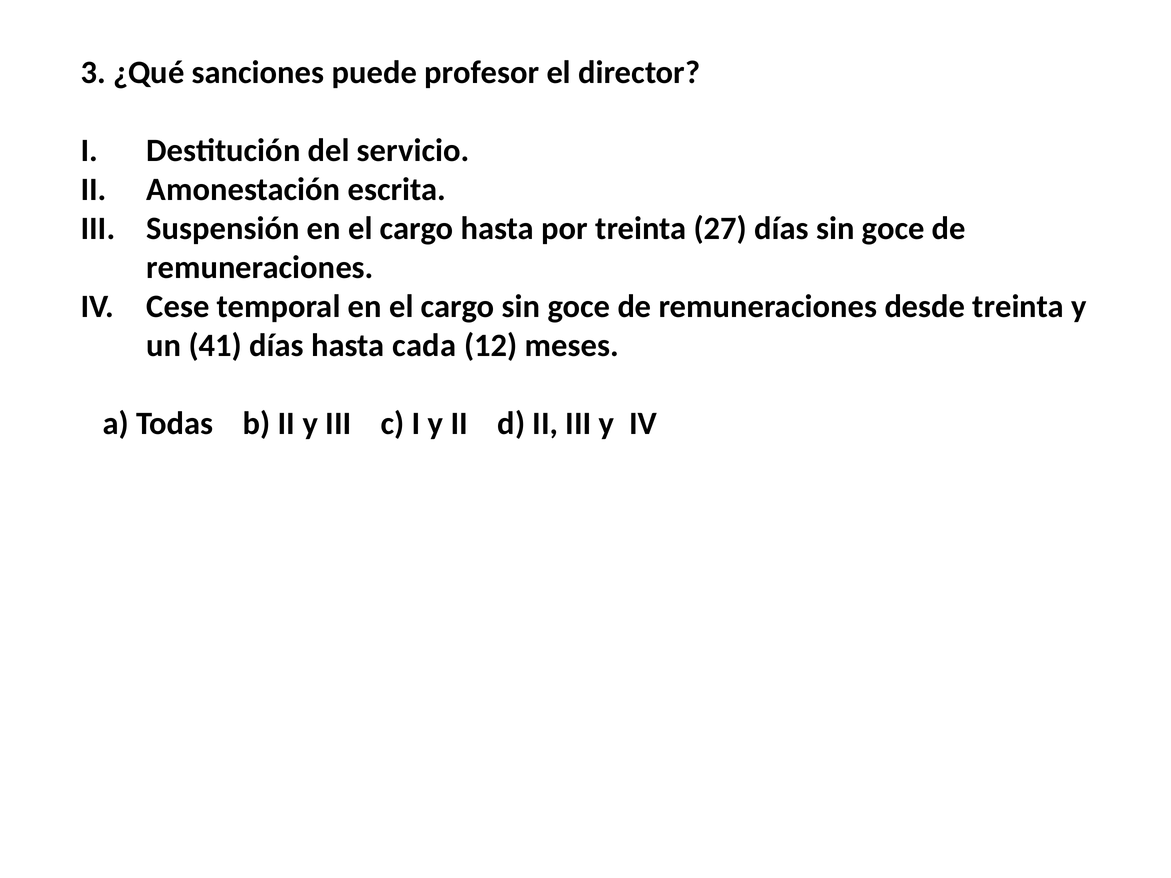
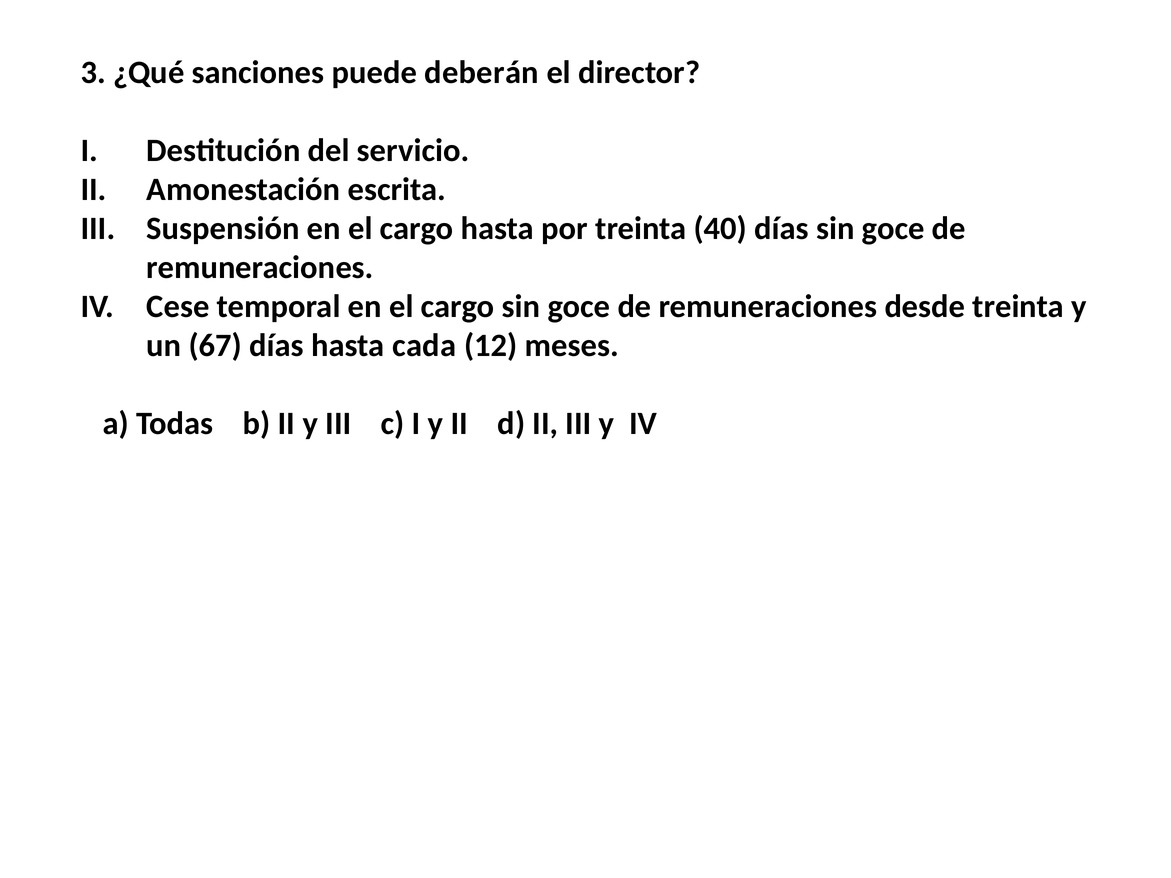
profesor: profesor -> deberán
27: 27 -> 40
41: 41 -> 67
